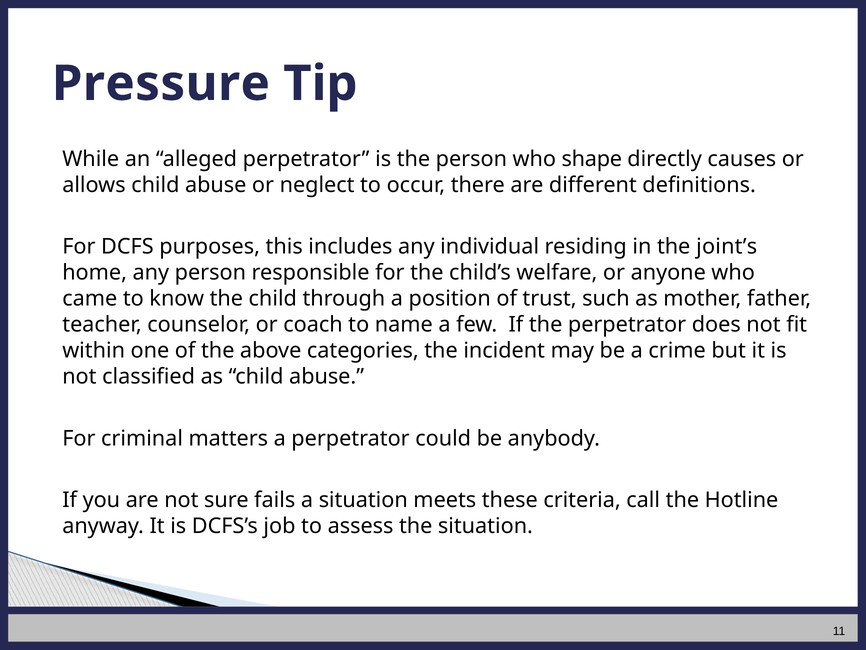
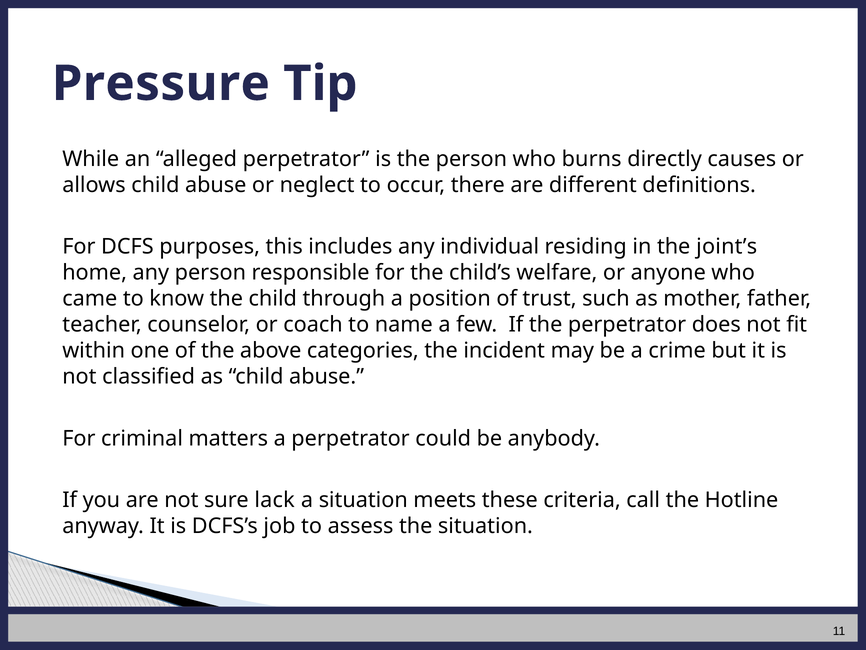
shape: shape -> burns
fails: fails -> lack
